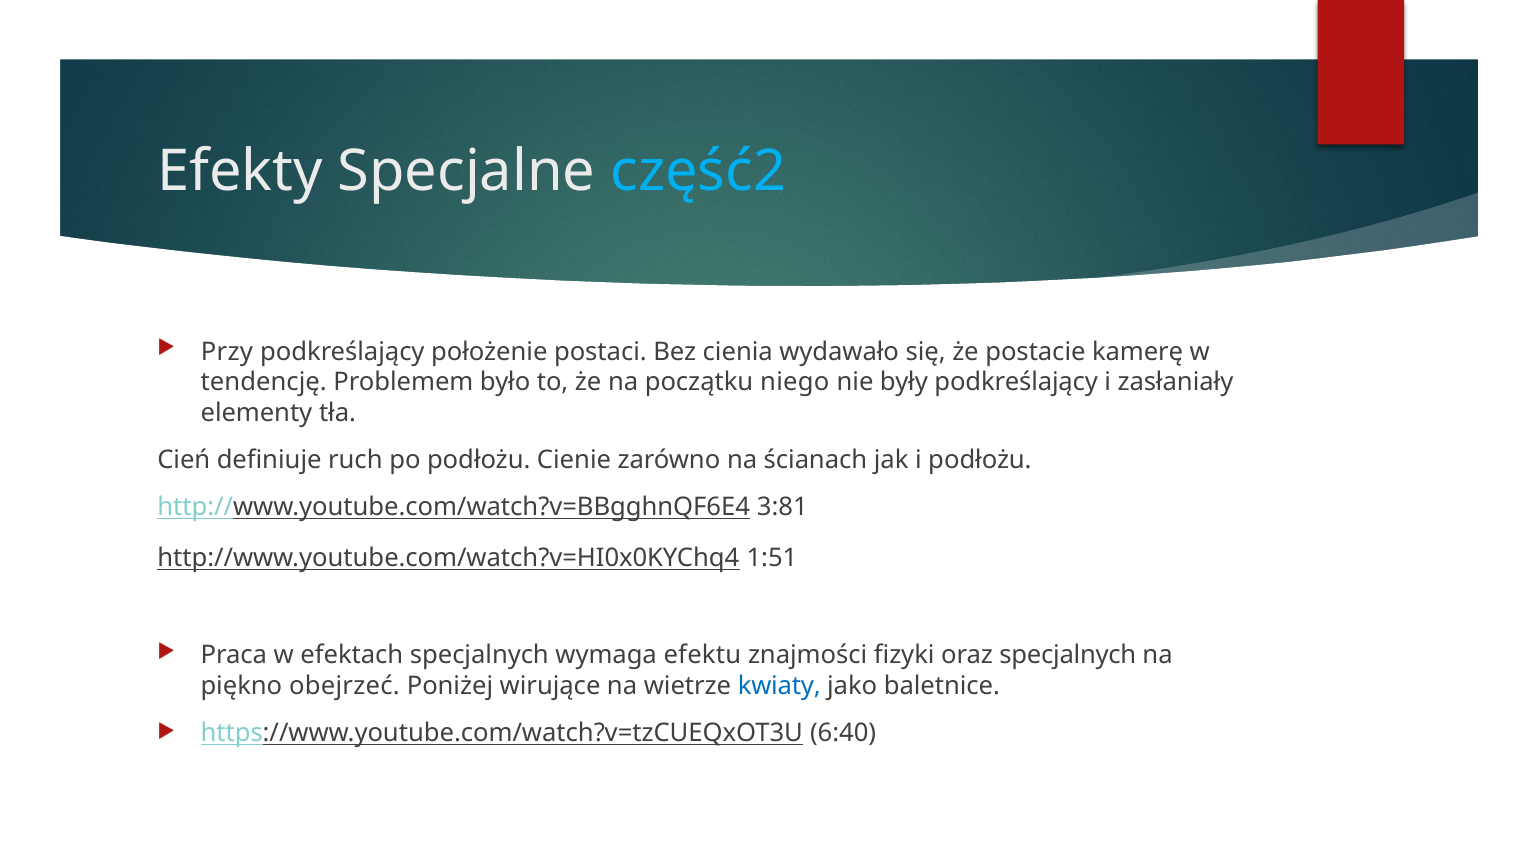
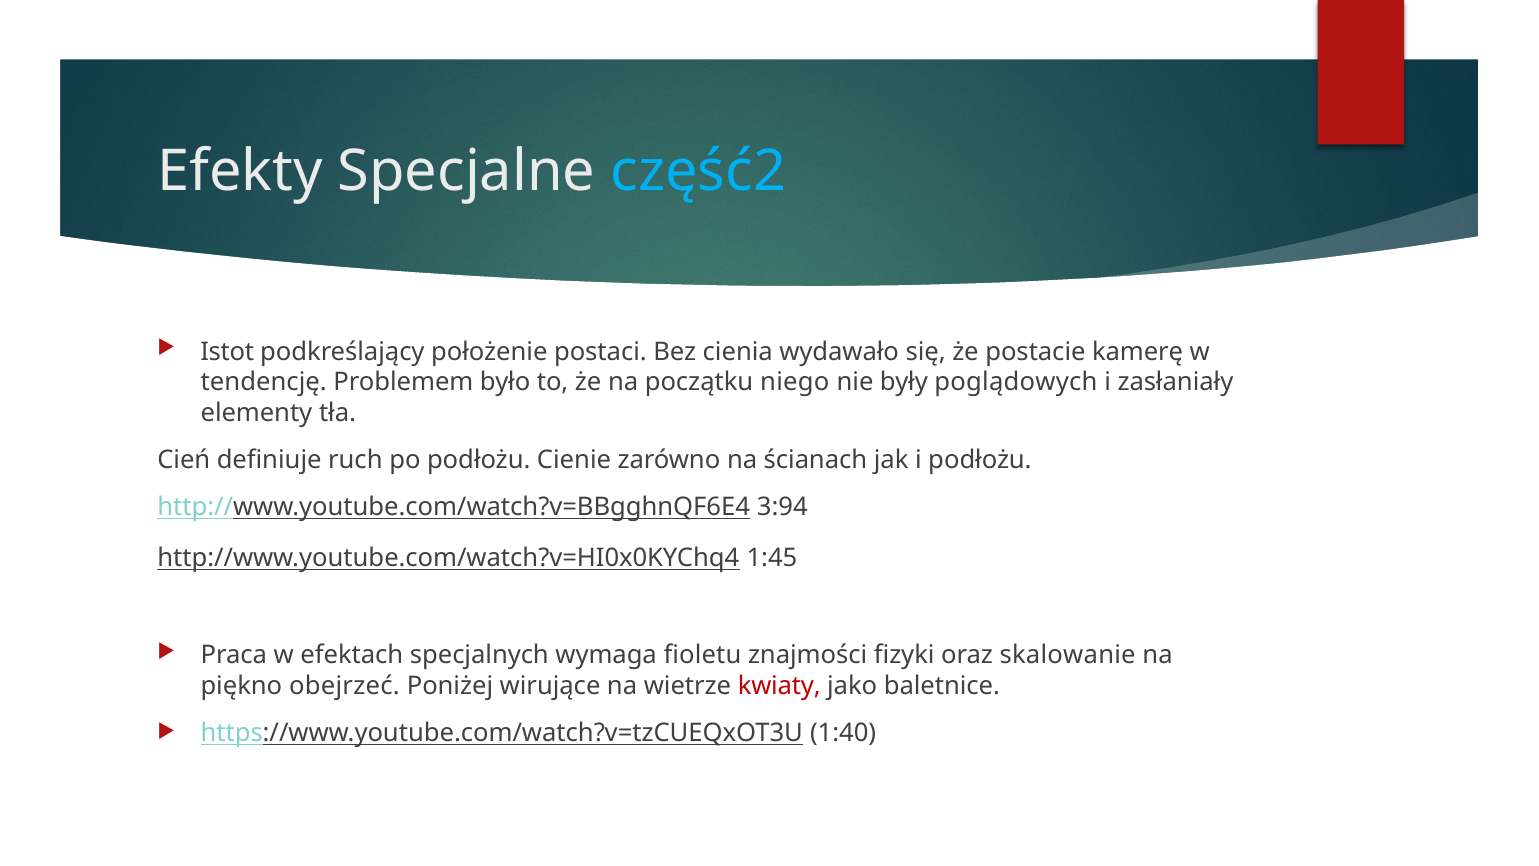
Przy: Przy -> Istot
były podkreślający: podkreślający -> poglądowych
3:81: 3:81 -> 3:94
1:51: 1:51 -> 1:45
efektu: efektu -> fioletu
oraz specjalnych: specjalnych -> skalowanie
kwiaty colour: blue -> red
6:40: 6:40 -> 1:40
